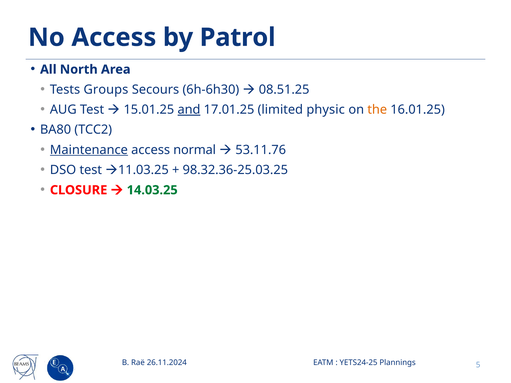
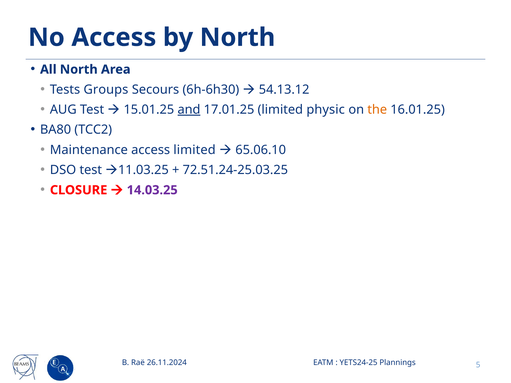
by Patrol: Patrol -> North
08.51.25: 08.51.25 -> 54.13.12
Maintenance underline: present -> none
access normal: normal -> limited
53.11.76: 53.11.76 -> 65.06.10
98.32.36-25.03.25: 98.32.36-25.03.25 -> 72.51.24-25.03.25
14.03.25 colour: green -> purple
